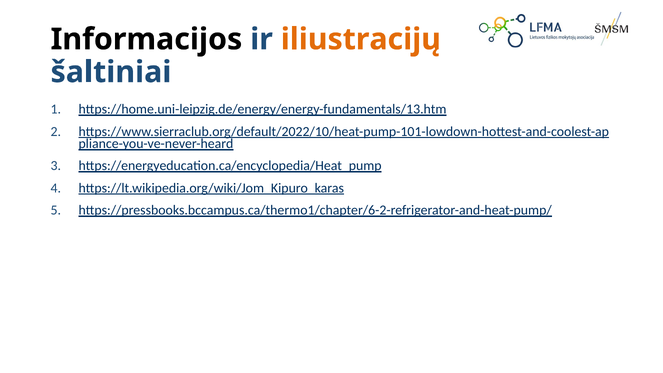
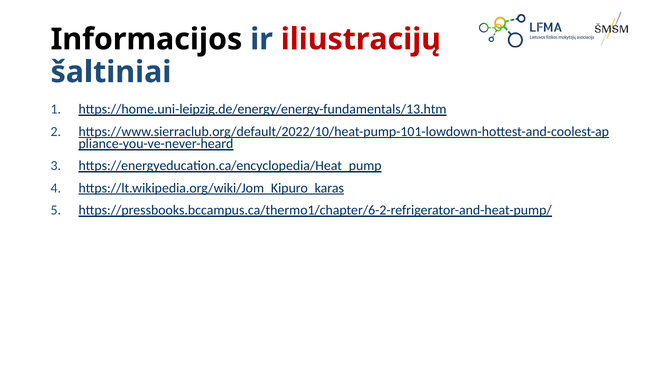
iliustracijų colour: orange -> red
